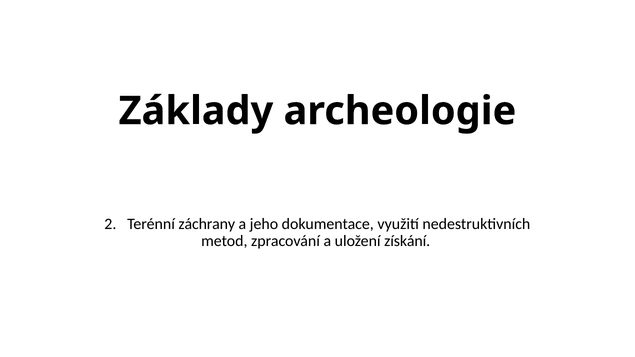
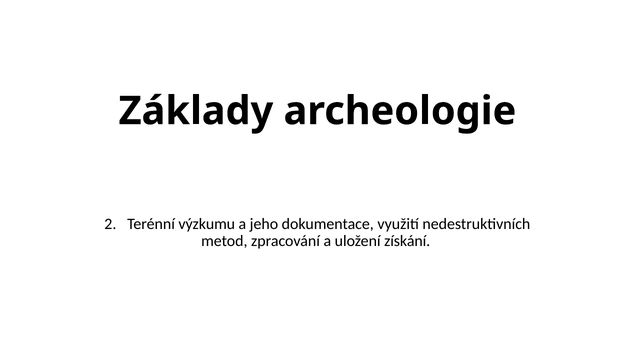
záchrany: záchrany -> výzkumu
